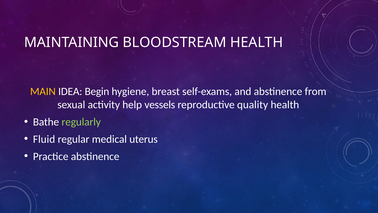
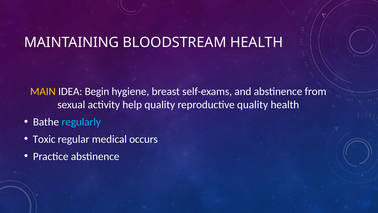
help vessels: vessels -> quality
regularly colour: light green -> light blue
Fluid: Fluid -> Toxic
uterus: uterus -> occurs
